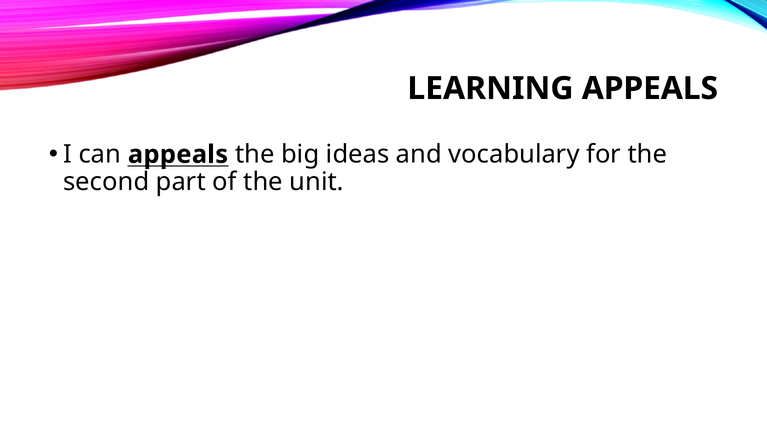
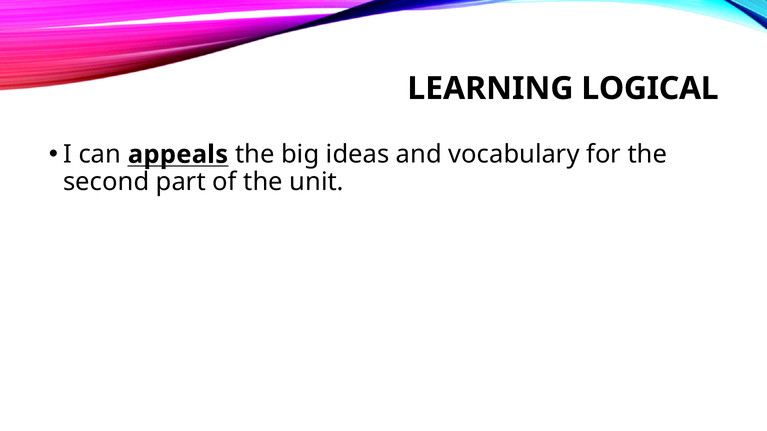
LEARNING APPEALS: APPEALS -> LOGICAL
